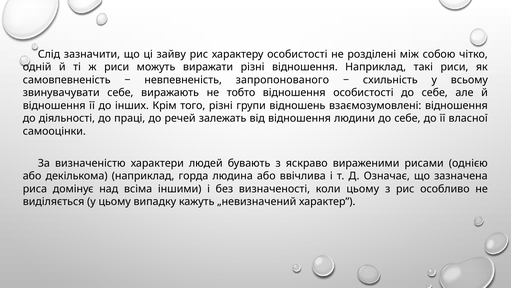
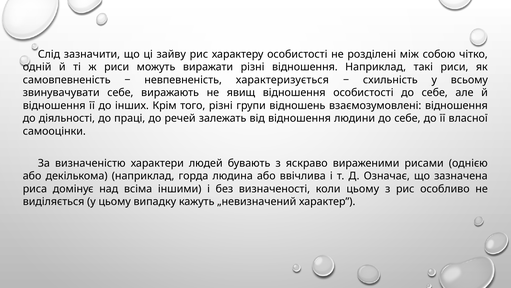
запропонованого: запропонованого -> характеризується
тобто: тобто -> явищ
